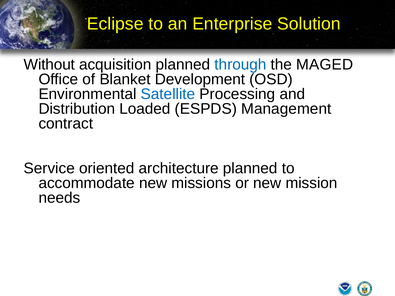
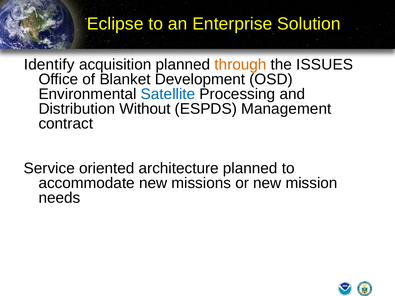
Without: Without -> Identify
through colour: blue -> orange
MAGED: MAGED -> ISSUES
Loaded: Loaded -> Without
